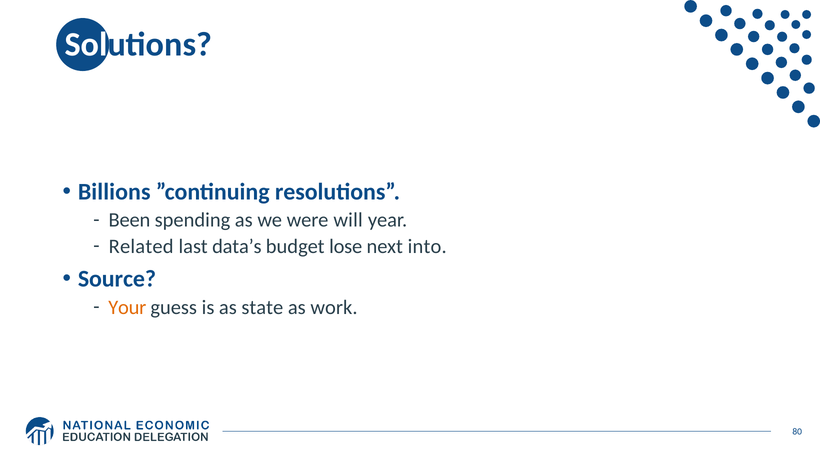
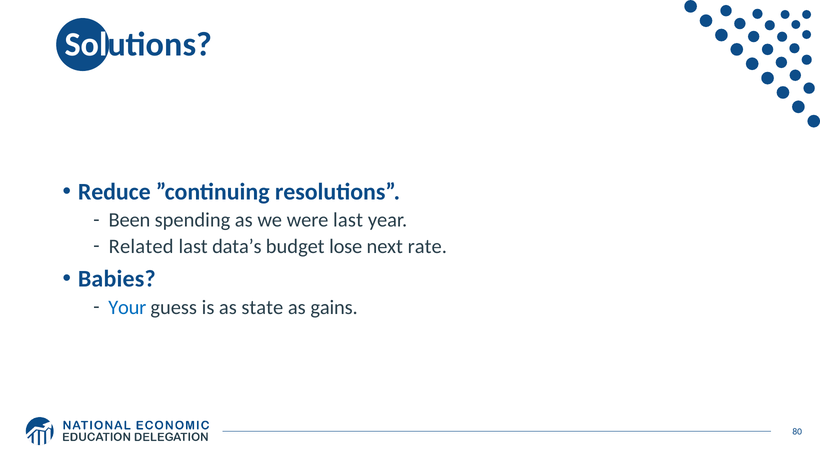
Billions: Billions -> Reduce
were will: will -> last
into: into -> rate
Source: Source -> Babies
Your colour: orange -> blue
work: work -> gains
